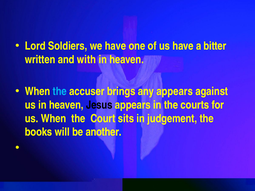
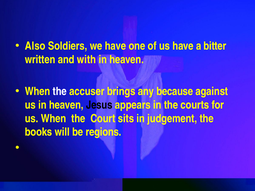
Lord: Lord -> Also
the at (60, 91) colour: light blue -> white
any appears: appears -> because
another: another -> regions
